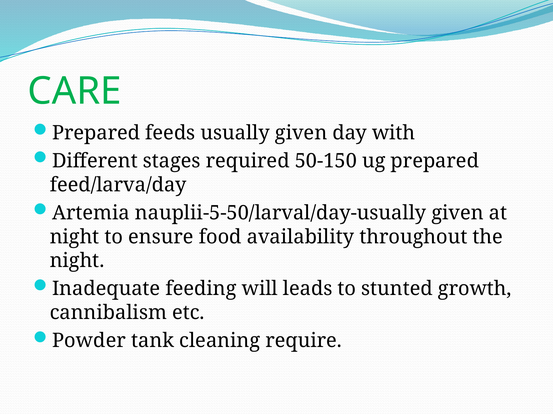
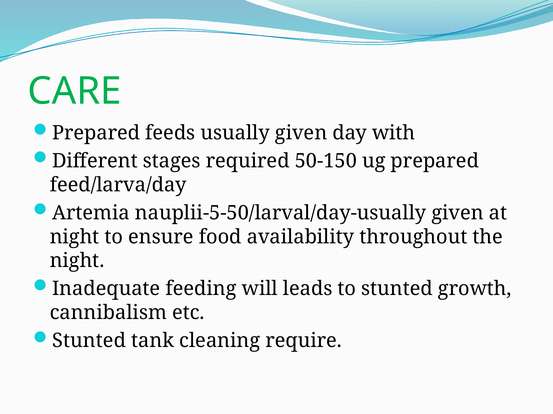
Powder at (89, 341): Powder -> Stunted
